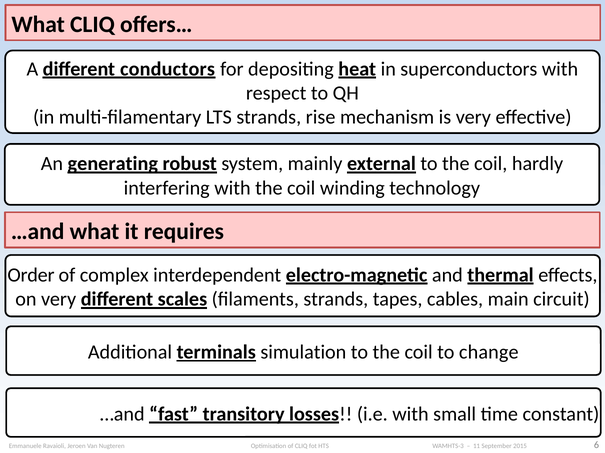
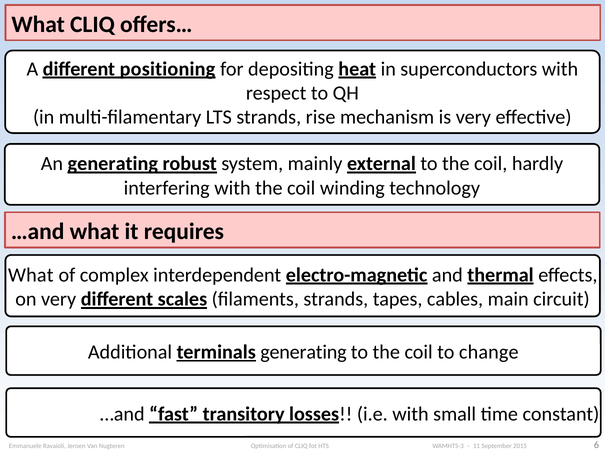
conductors: conductors -> positioning
Order at (31, 275): Order -> What
terminals simulation: simulation -> generating
